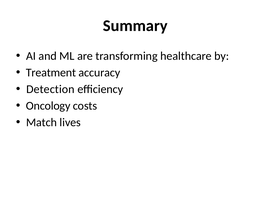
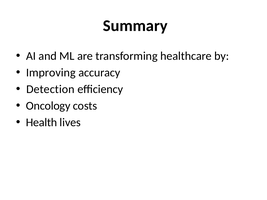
Treatment: Treatment -> Improving
Match: Match -> Health
